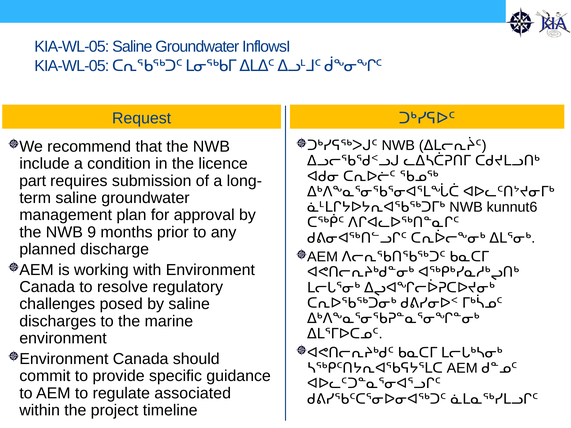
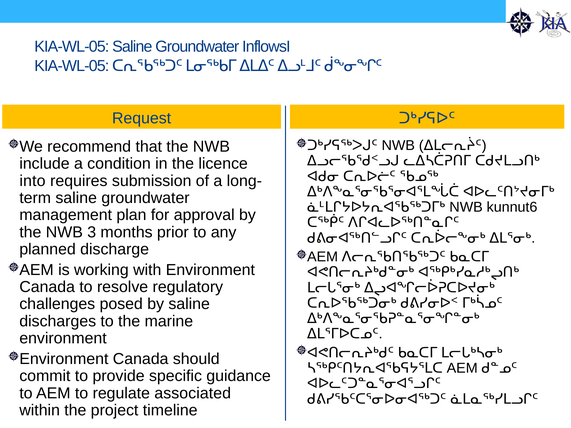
part: part -> into
9: 9 -> 3
